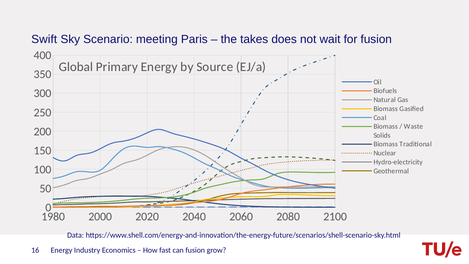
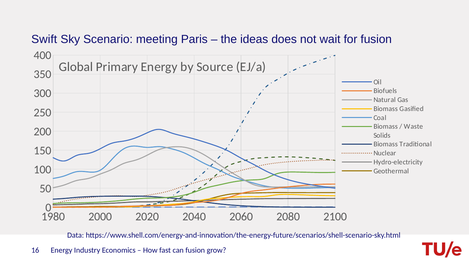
takes: takes -> ideas
